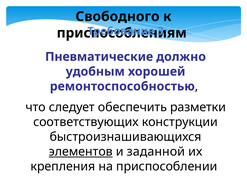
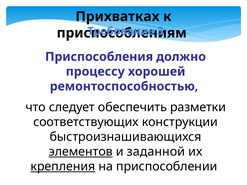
Свободного: Свободного -> Прихватках
Пневматические: Пневматические -> Приспособления
удобным: удобным -> процессу
крепления underline: none -> present
